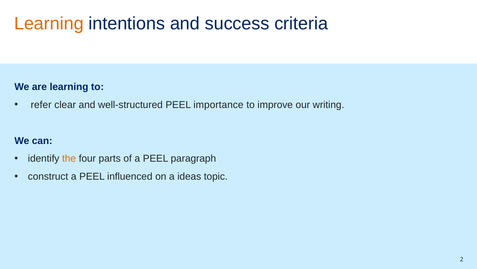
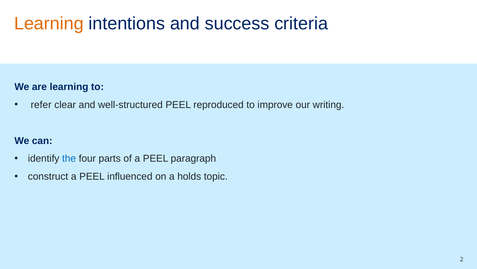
importance: importance -> reproduced
the colour: orange -> blue
ideas: ideas -> holds
